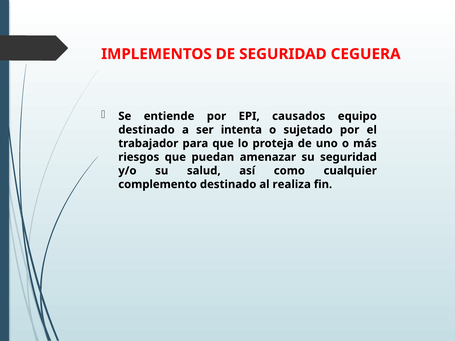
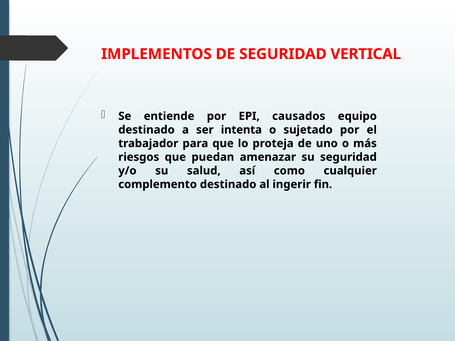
CEGUERA: CEGUERA -> VERTICAL
realiza: realiza -> ingerir
